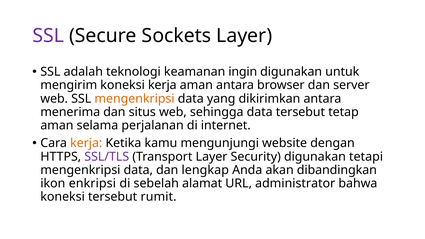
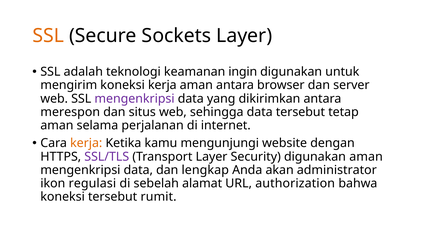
SSL at (48, 36) colour: purple -> orange
mengenkripsi at (135, 99) colour: orange -> purple
menerima: menerima -> merespon
digunakan tetapi: tetapi -> aman
dibandingkan: dibandingkan -> administrator
enkripsi: enkripsi -> regulasi
administrator: administrator -> authorization
